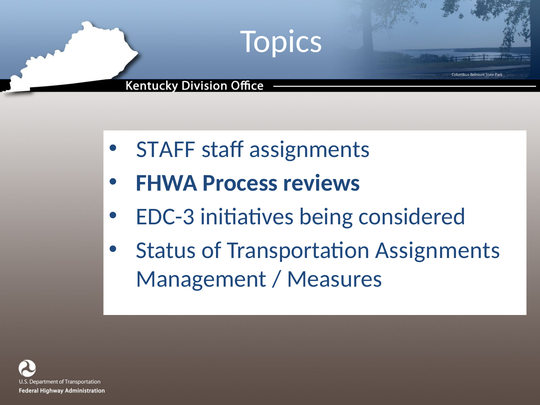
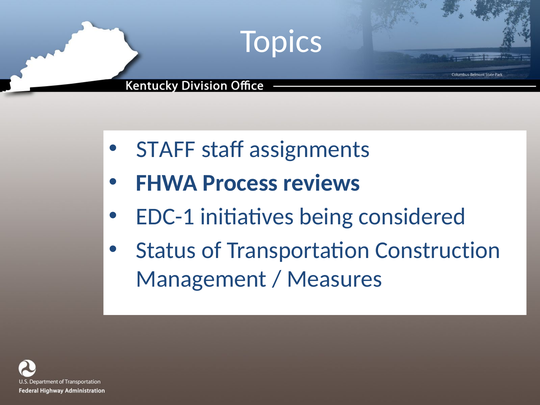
EDC-3: EDC-3 -> EDC-1
Transportation Assignments: Assignments -> Construction
